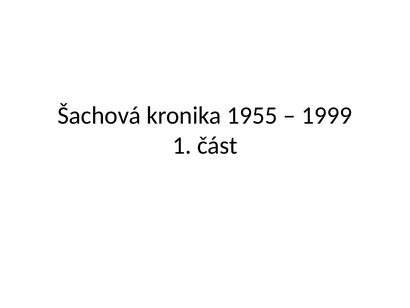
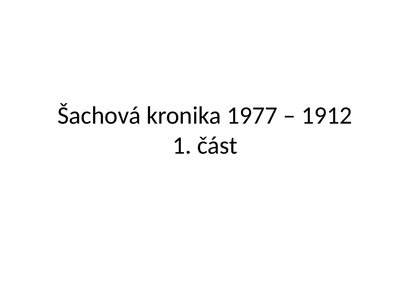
1955: 1955 -> 1977
1999: 1999 -> 1912
